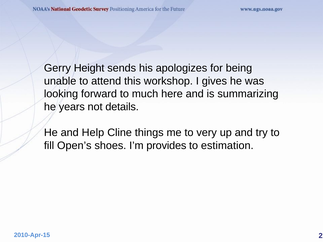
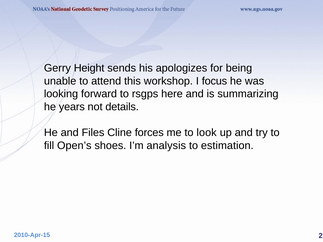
gives: gives -> focus
much: much -> rsgps
Help: Help -> Files
things: things -> forces
very: very -> look
provides: provides -> analysis
